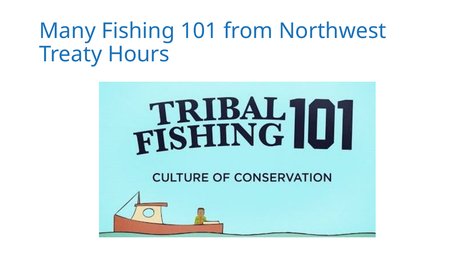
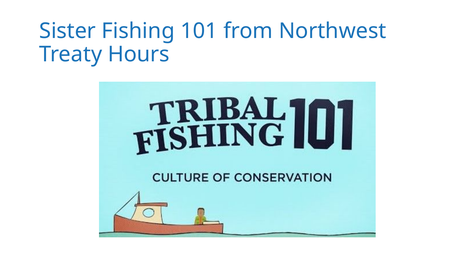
Many: Many -> Sister
